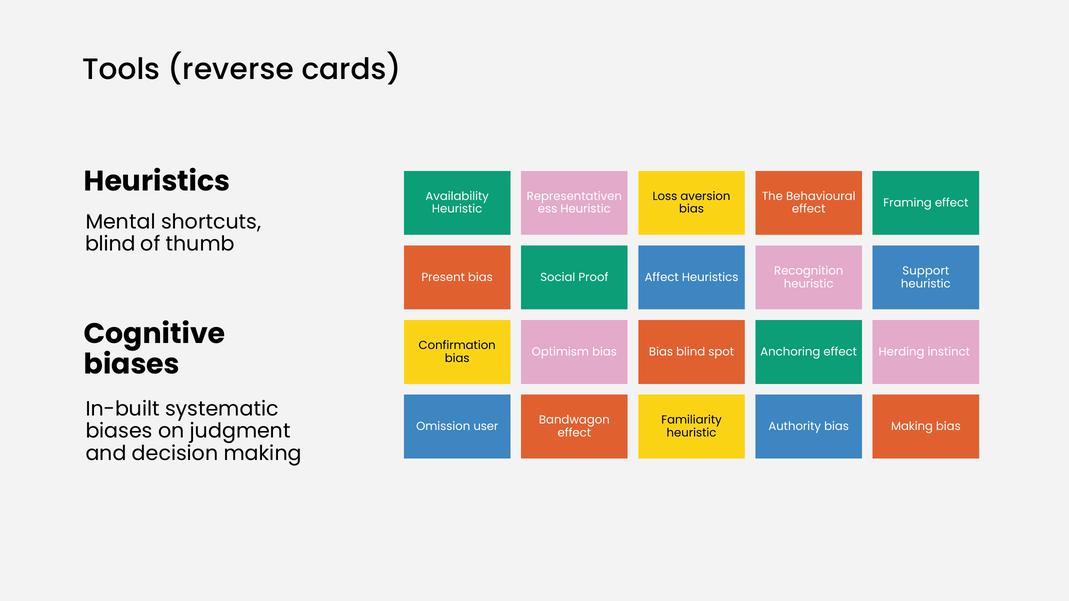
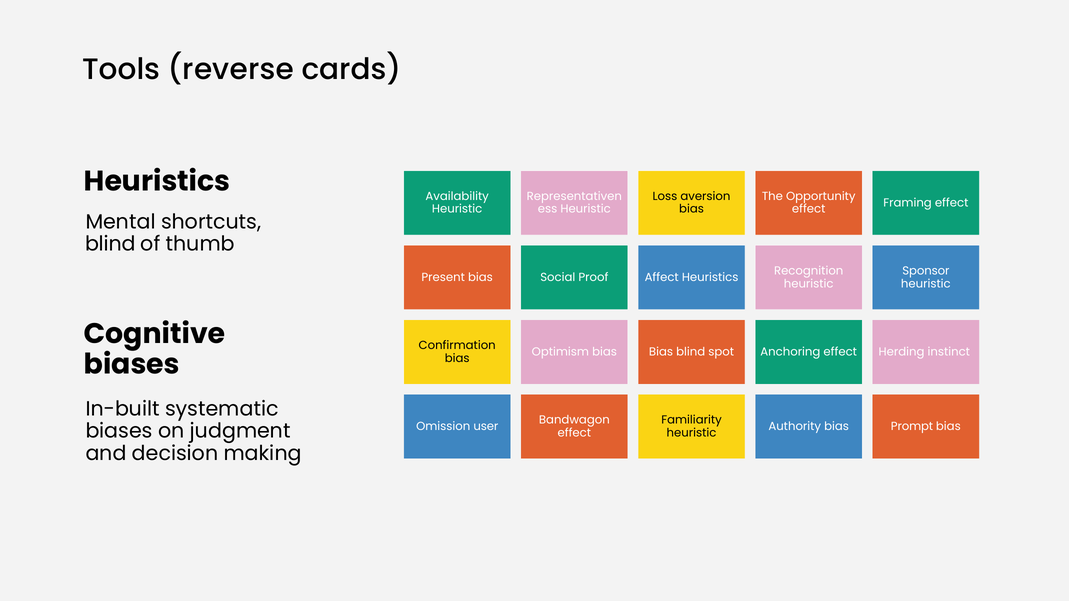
Behavioural: Behavioural -> Opportunity
Support: Support -> Sponsor
Making at (912, 427): Making -> Prompt
